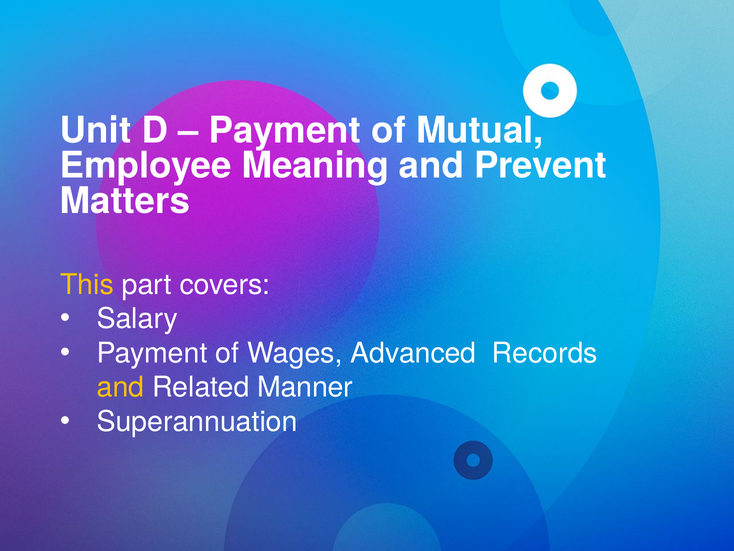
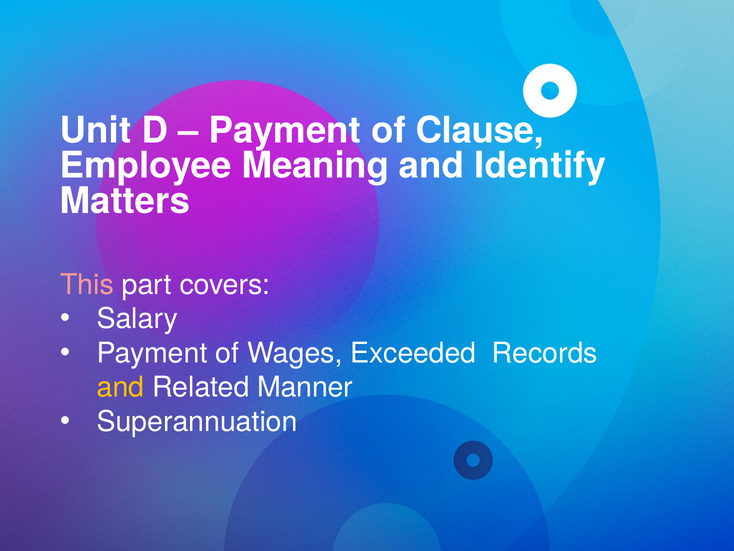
Mutual: Mutual -> Clause
Prevent: Prevent -> Identify
This colour: yellow -> pink
Advanced: Advanced -> Exceeded
